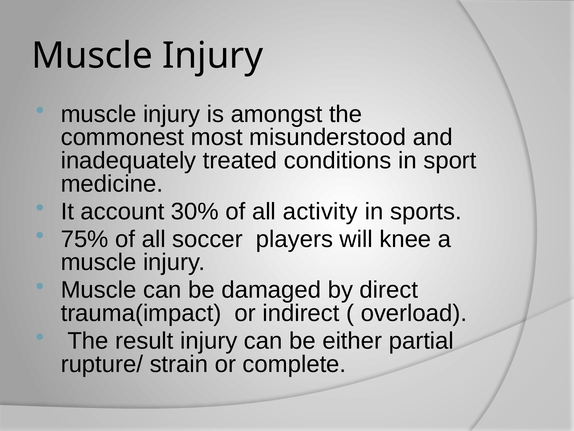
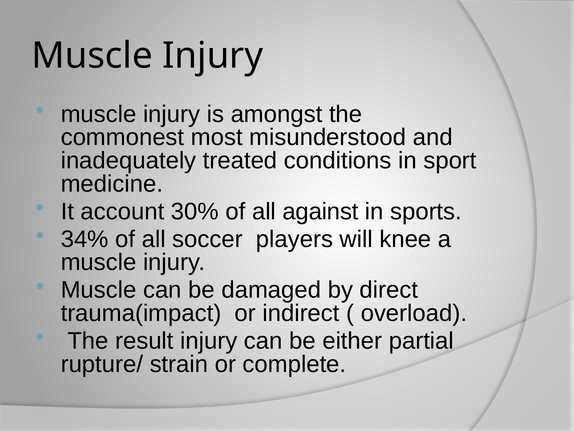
activity: activity -> against
75%: 75% -> 34%
